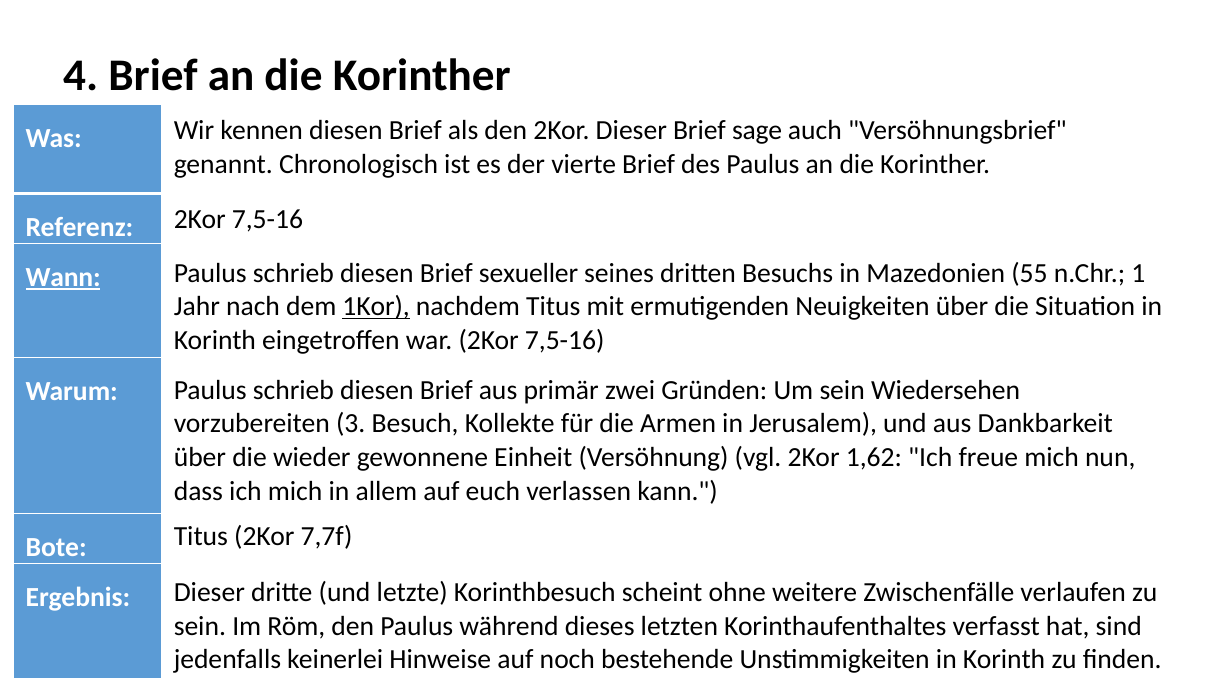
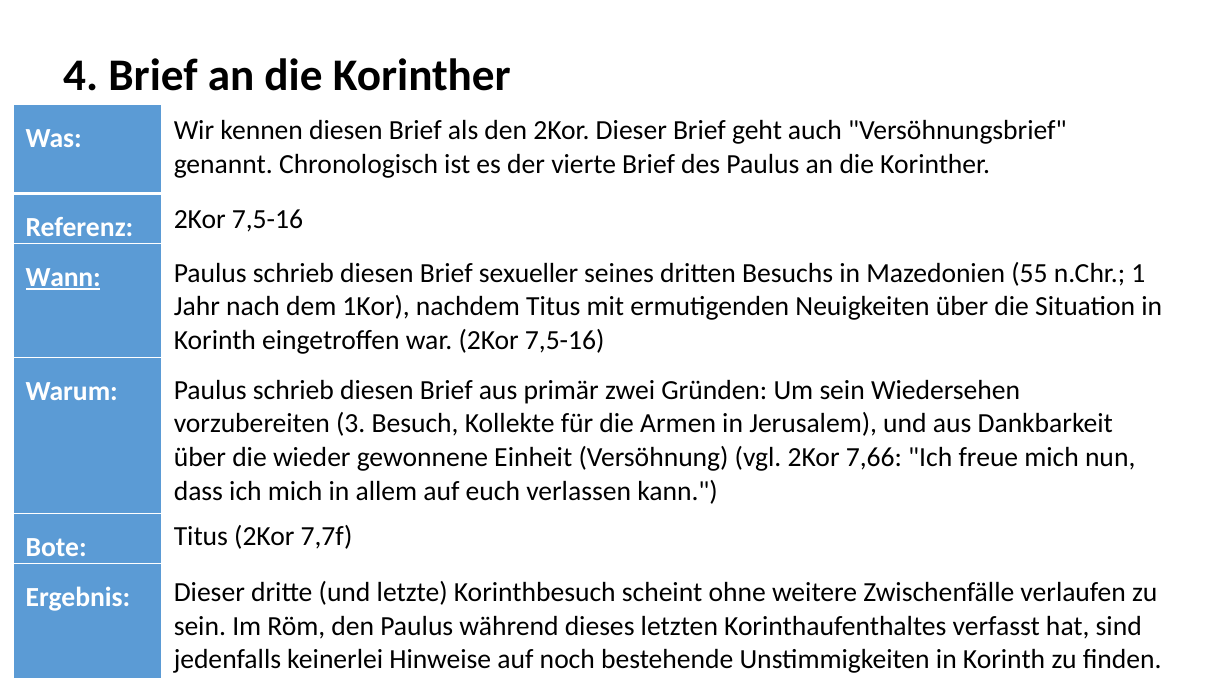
sage: sage -> geht
1Kor underline: present -> none
1,62: 1,62 -> 7,66
